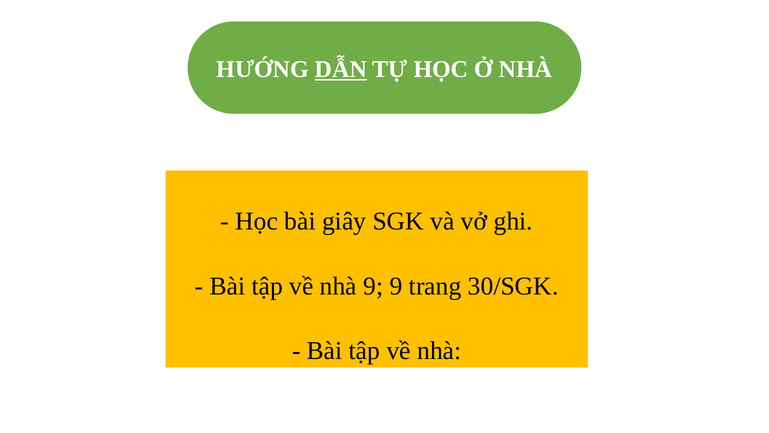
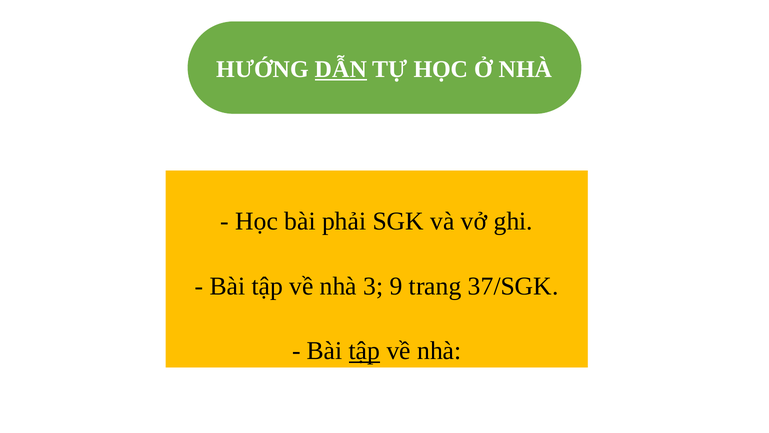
giây: giây -> phải
nhà 9: 9 -> 3
30/SGK: 30/SGK -> 37/SGK
tập at (365, 351) underline: none -> present
